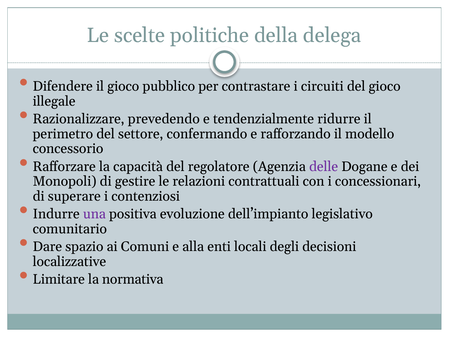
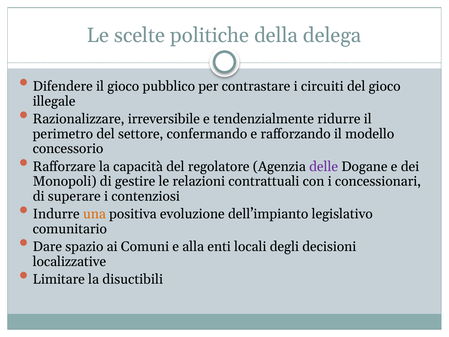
prevedendo: prevedendo -> irreversibile
una colour: purple -> orange
normativa: normativa -> disuctibili
